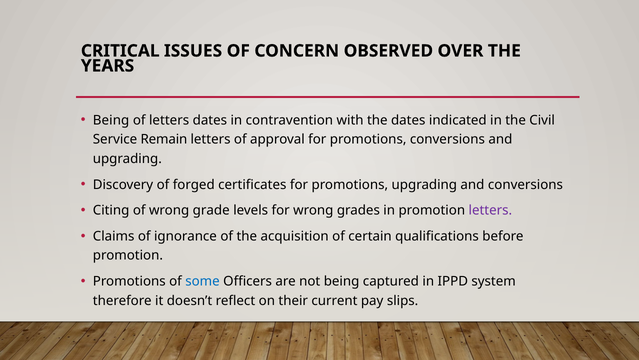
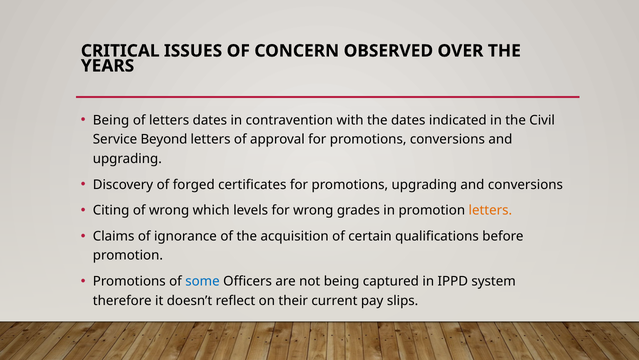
Remain: Remain -> Beyond
grade: grade -> which
letters at (490, 210) colour: purple -> orange
